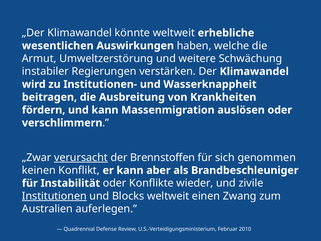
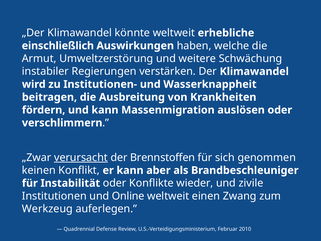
wesentlichen: wesentlichen -> einschließlich
Institutionen underline: present -> none
Blocks: Blocks -> Online
Australien: Australien -> Werkzeug
